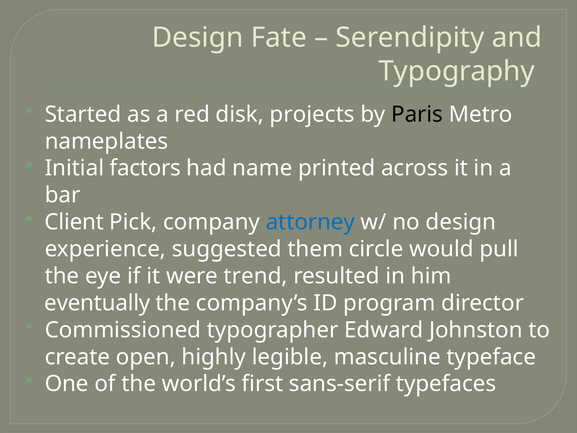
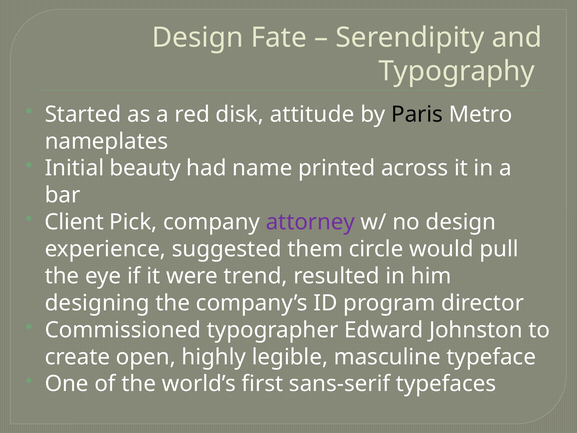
projects: projects -> attitude
factors: factors -> beauty
attorney colour: blue -> purple
eventually: eventually -> designing
